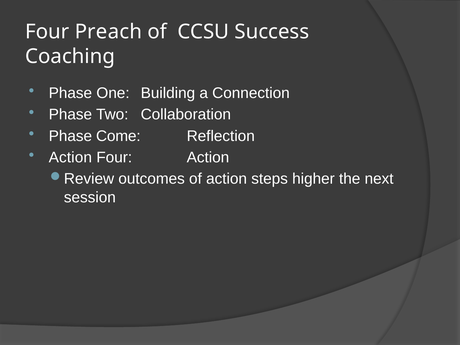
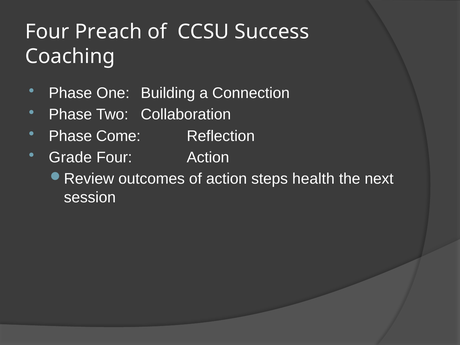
Action at (70, 157): Action -> Grade
higher: higher -> health
